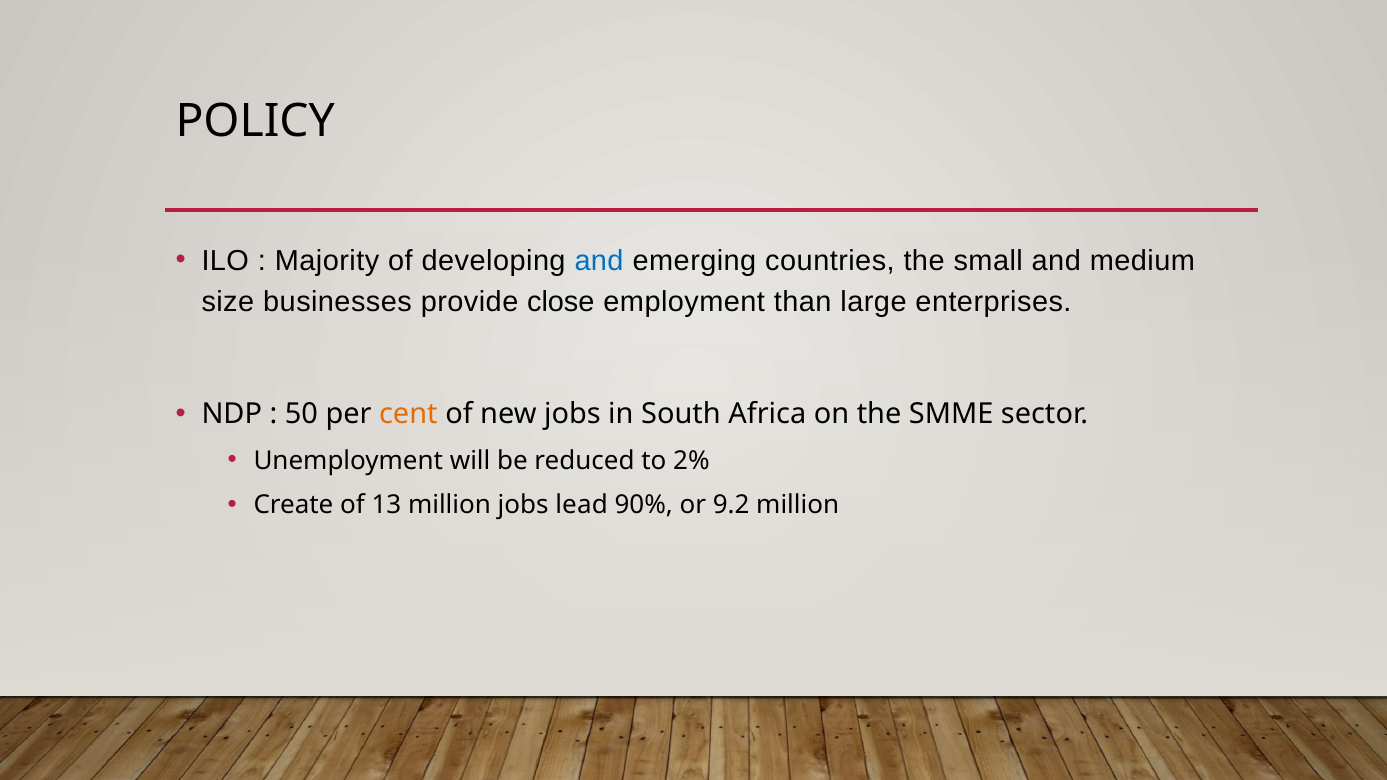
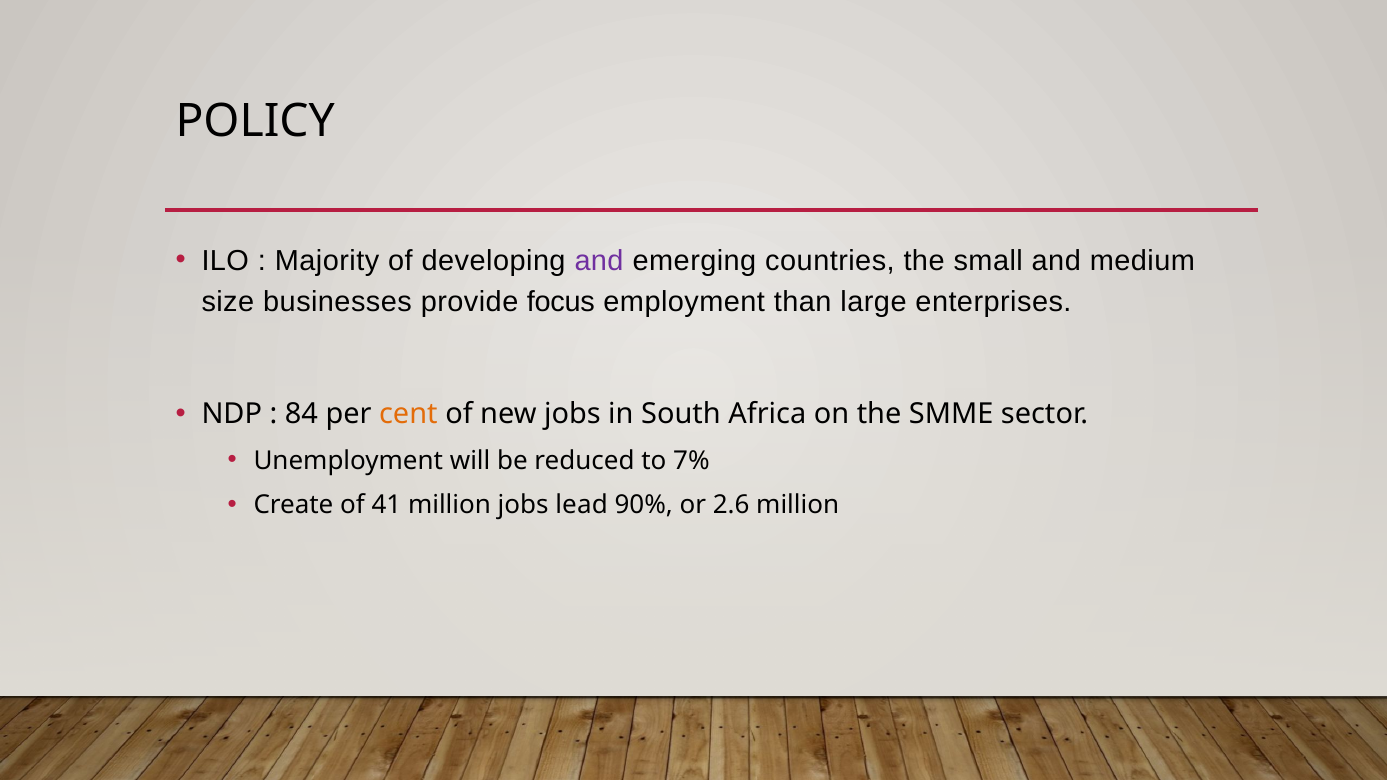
and at (599, 261) colour: blue -> purple
close: close -> focus
50: 50 -> 84
2%: 2% -> 7%
13: 13 -> 41
9.2: 9.2 -> 2.6
